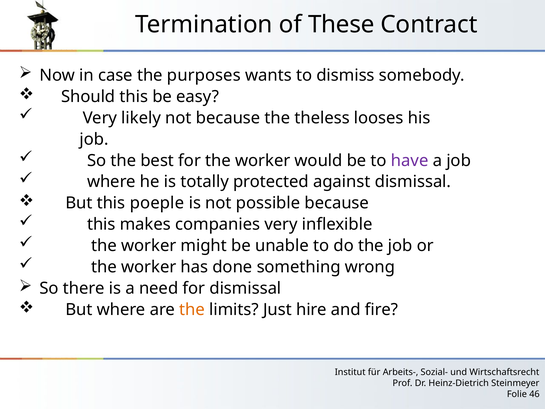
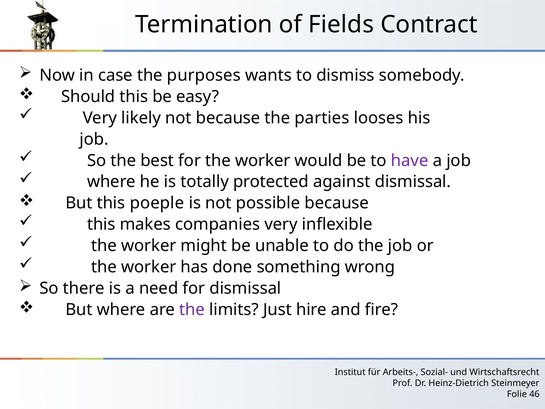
These: These -> Fields
theless: theless -> parties
the at (192, 310) colour: orange -> purple
